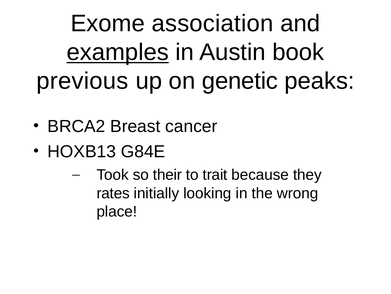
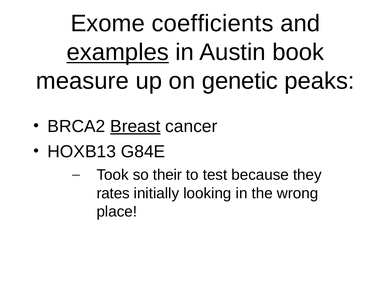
association: association -> coefficients
previous: previous -> measure
Breast underline: none -> present
trait: trait -> test
